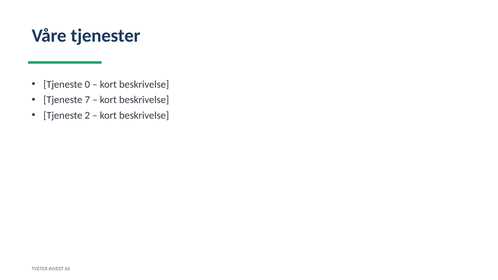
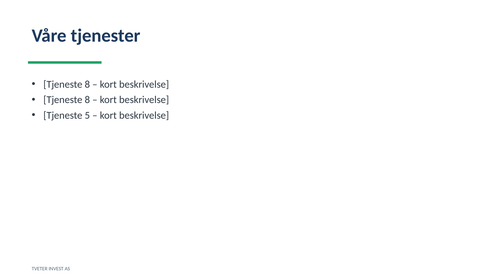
0 at (87, 84): 0 -> 8
7 at (87, 100): 7 -> 8
2: 2 -> 5
